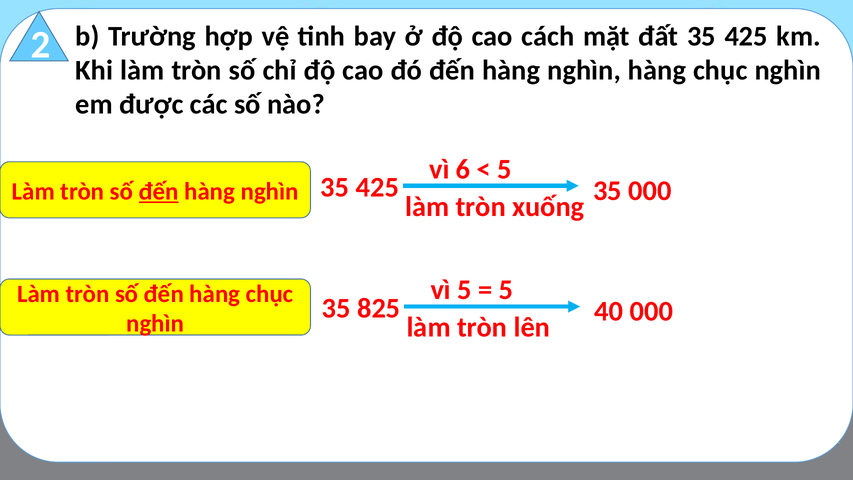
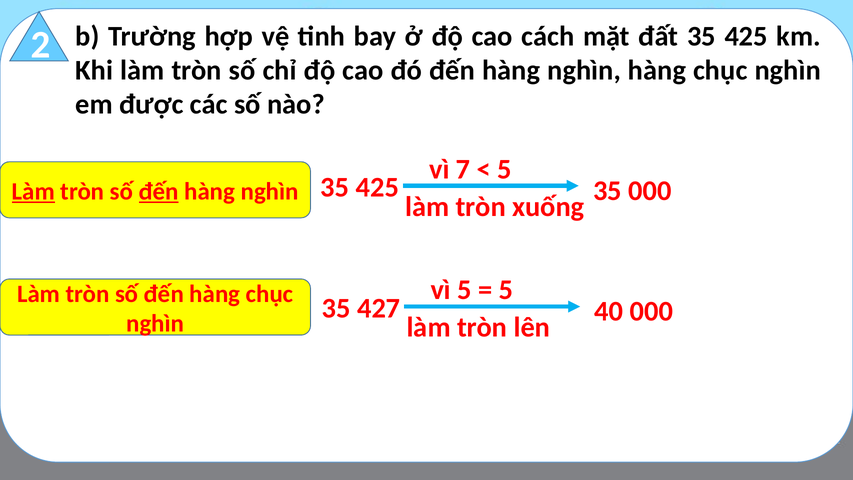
6: 6 -> 7
Làm at (33, 191) underline: none -> present
825: 825 -> 427
